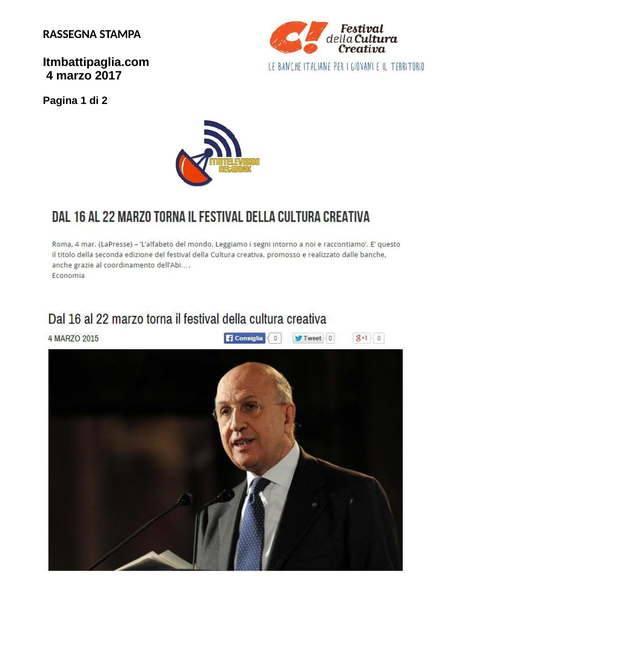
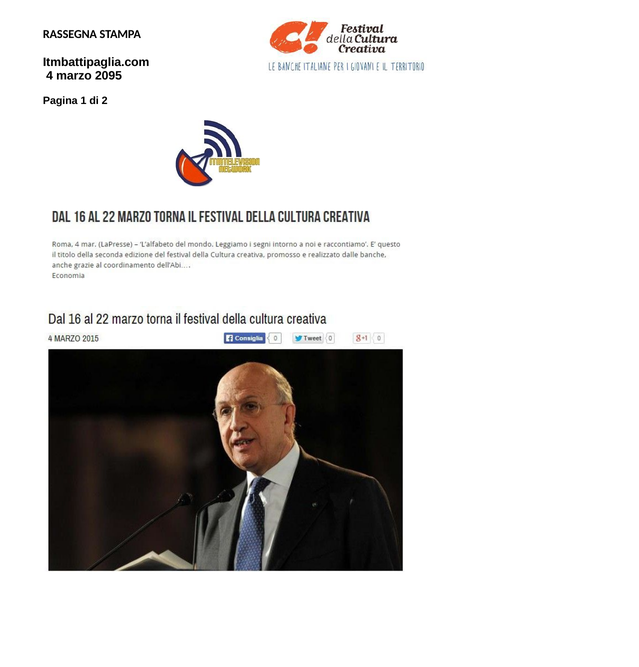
2017: 2017 -> 2095
